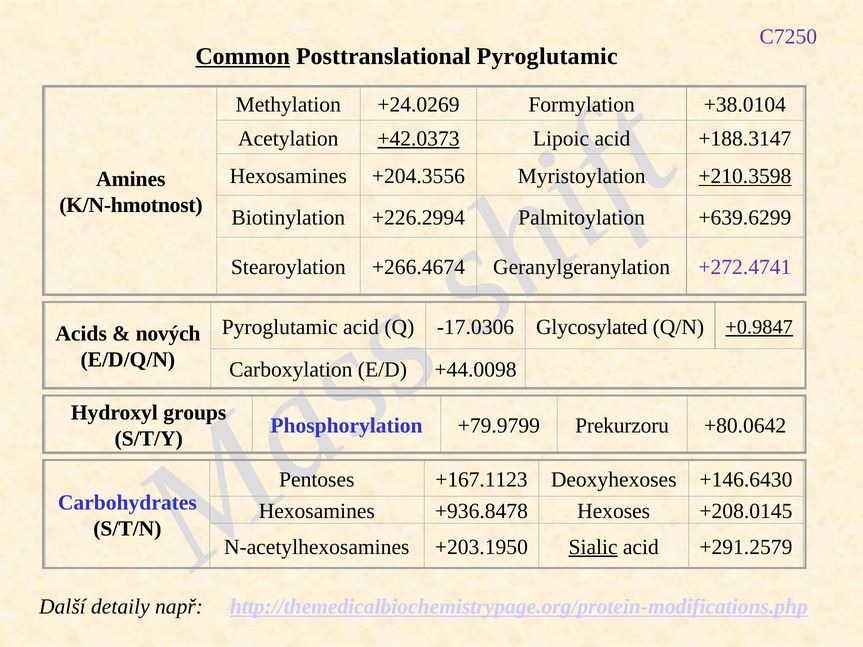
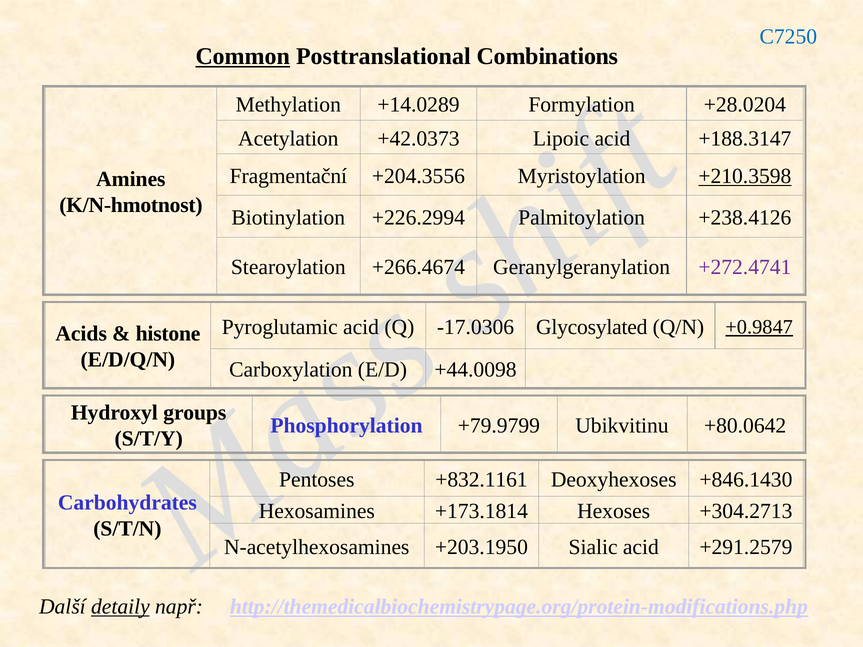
C7250 colour: purple -> blue
Posttranslational Pyroglutamic: Pyroglutamic -> Combinations
+24.0269: +24.0269 -> +14.0289
+38.0104: +38.0104 -> +28.0204
+42.0373 underline: present -> none
Hexosamines at (288, 176): Hexosamines -> Fragmentační
+639.6299: +639.6299 -> +238.4126
nových: nových -> histone
Prekurzoru: Prekurzoru -> Ubikvitinu
+167.1123: +167.1123 -> +832.1161
+146.6430: +146.6430 -> +846.1430
+936.8478: +936.8478 -> +173.1814
+208.0145: +208.0145 -> +304.2713
Sialic underline: present -> none
detaily underline: none -> present
